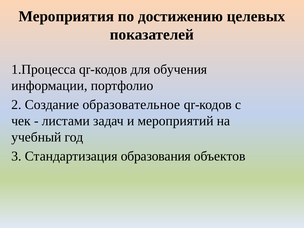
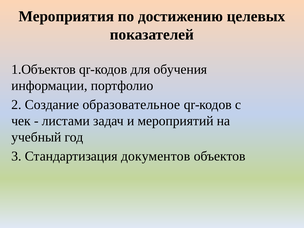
1.Процесса: 1.Процесса -> 1.Объектов
образования: образования -> документов
